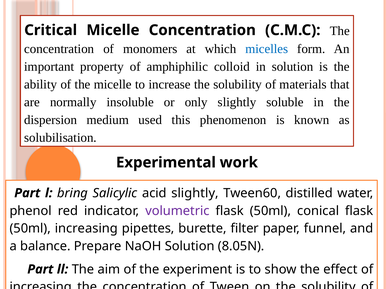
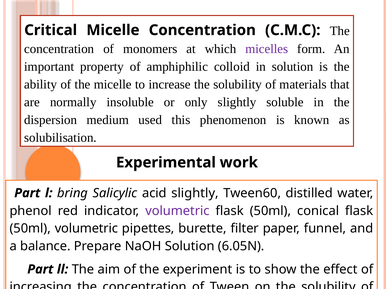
micelles colour: blue -> purple
50ml increasing: increasing -> volumetric
8.05N: 8.05N -> 6.05N
